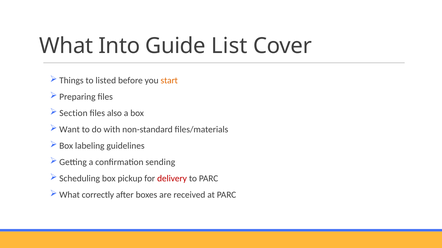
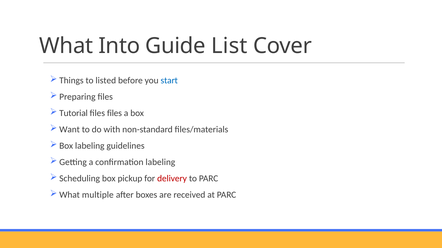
start colour: orange -> blue
Section: Section -> Tutorial
files also: also -> files
confirmation sending: sending -> labeling
correctly: correctly -> multiple
